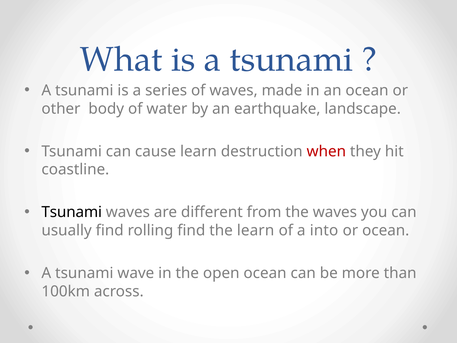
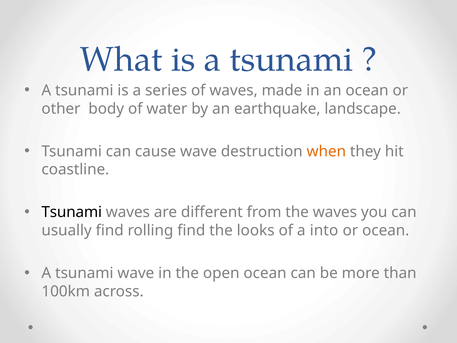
cause learn: learn -> wave
when colour: red -> orange
the learn: learn -> looks
